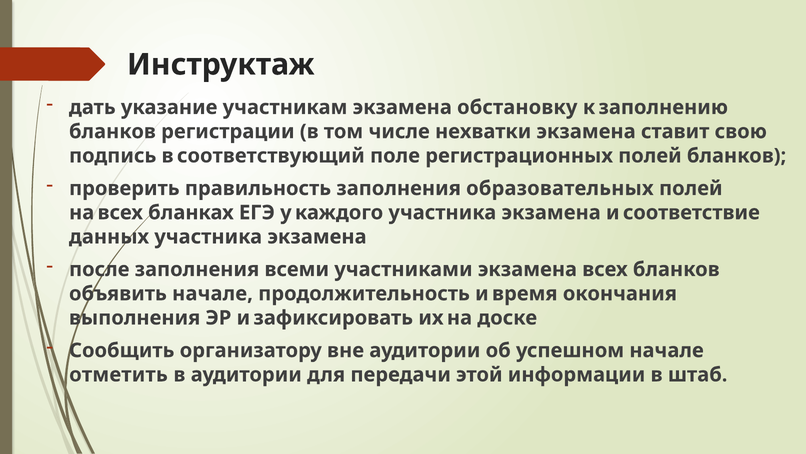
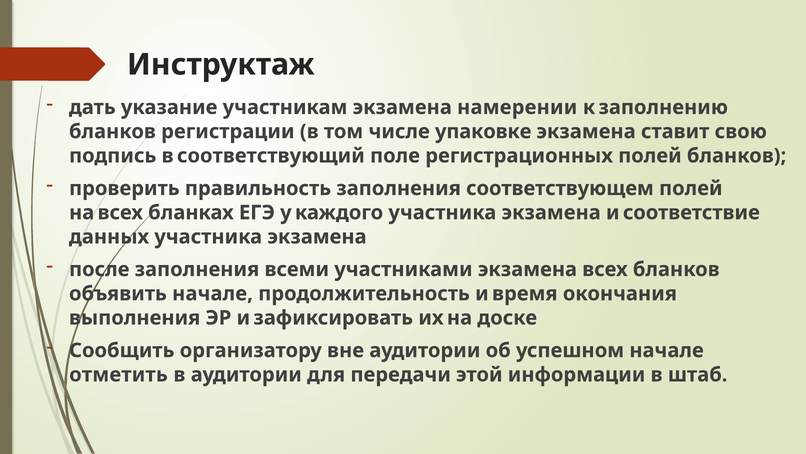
обстановку: обстановку -> намерении
нехватки: нехватки -> упаковке
образовательных: образовательных -> соответствующем
